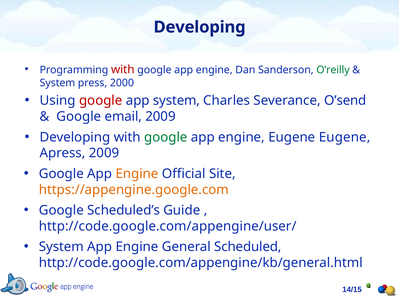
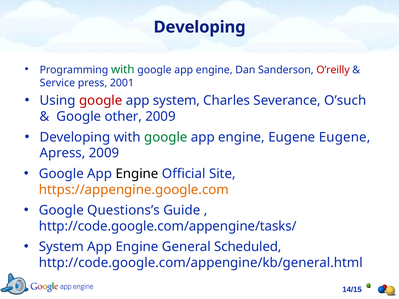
with at (123, 70) colour: red -> green
O’reilly colour: green -> red
System at (57, 83): System -> Service
2000: 2000 -> 2001
O’send: O’send -> O’such
email: email -> other
Engine at (137, 174) colour: orange -> black
Scheduled’s: Scheduled’s -> Questions’s
http://code.google.com/appengine/user/: http://code.google.com/appengine/user/ -> http://code.google.com/appengine/tasks/
